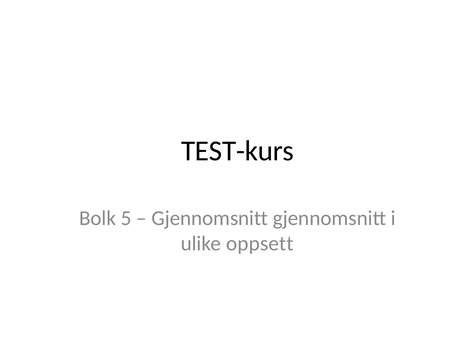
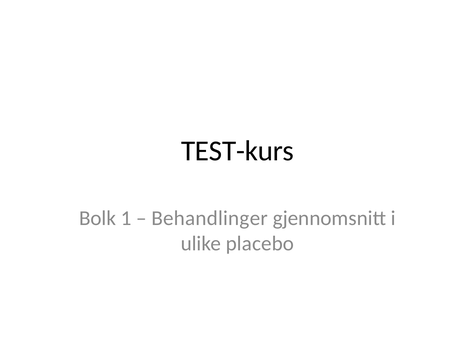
5: 5 -> 1
Gjennomsnitt at (210, 218): Gjennomsnitt -> Behandlinger
oppsett: oppsett -> placebo
